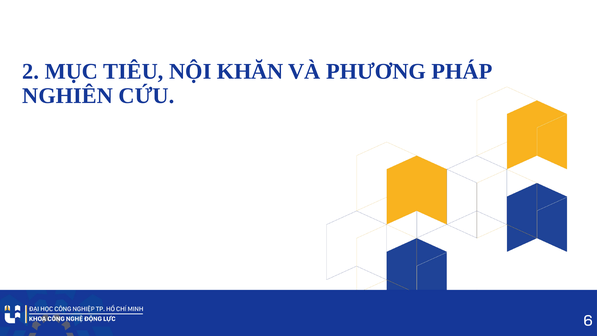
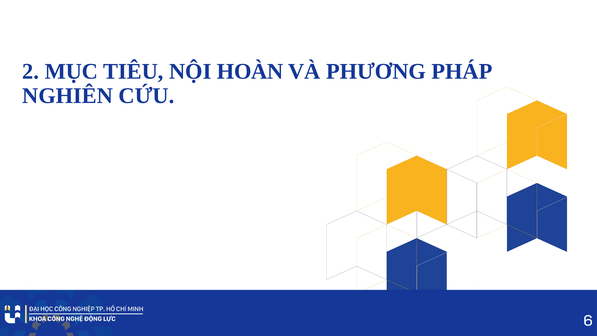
KHĂN: KHĂN -> HOÀN
